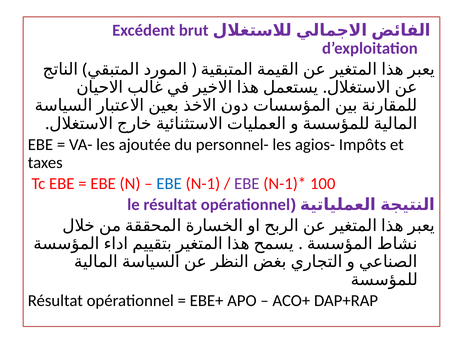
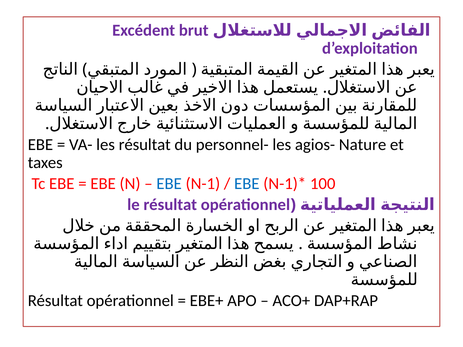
les ajoutée: ajoutée -> résultat
Impôts: Impôts -> Nature
EBE at (247, 184) colour: purple -> blue
